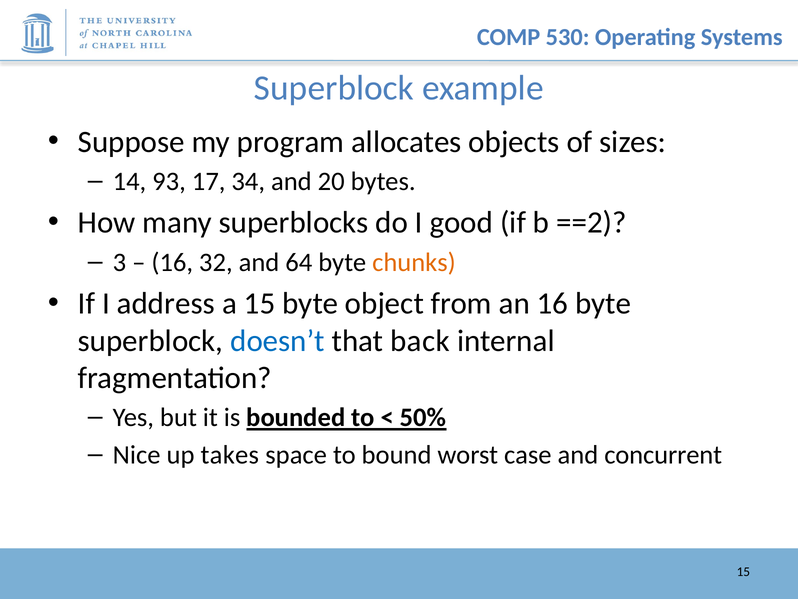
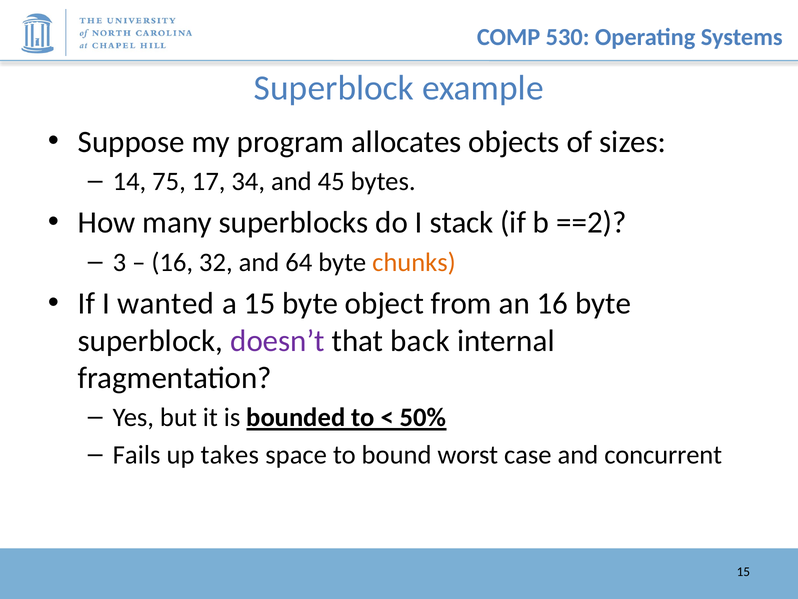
93: 93 -> 75
20: 20 -> 45
good: good -> stack
address: address -> wanted
doesn’t colour: blue -> purple
Nice: Nice -> Fails
